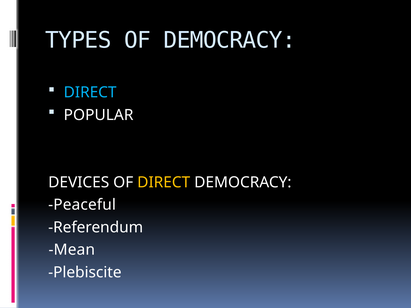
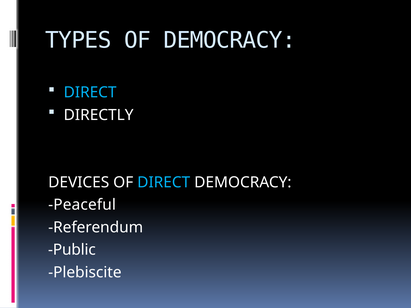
POPULAR: POPULAR -> DIRECTLY
DIRECT at (164, 183) colour: yellow -> light blue
Mean: Mean -> Public
